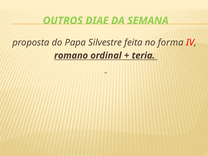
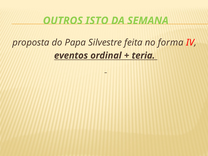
DIAE: DIAE -> ISTO
romano: romano -> eventos
